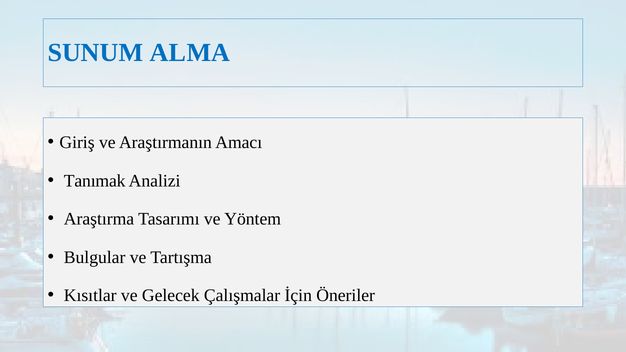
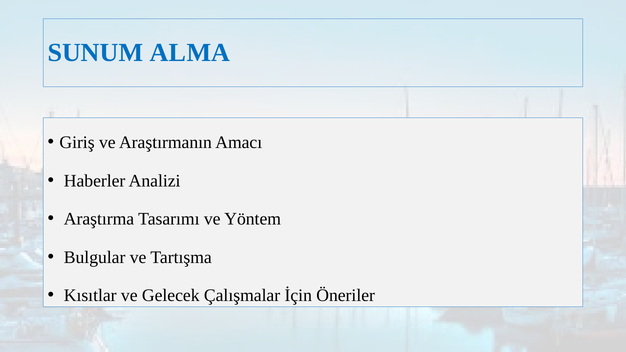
Tanımak: Tanımak -> Haberler
